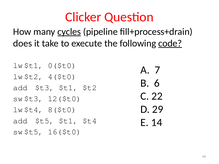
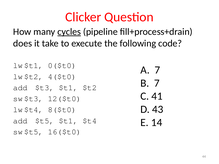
code underline: present -> none
6 at (157, 83): 6 -> 7
22: 22 -> 41
29: 29 -> 43
